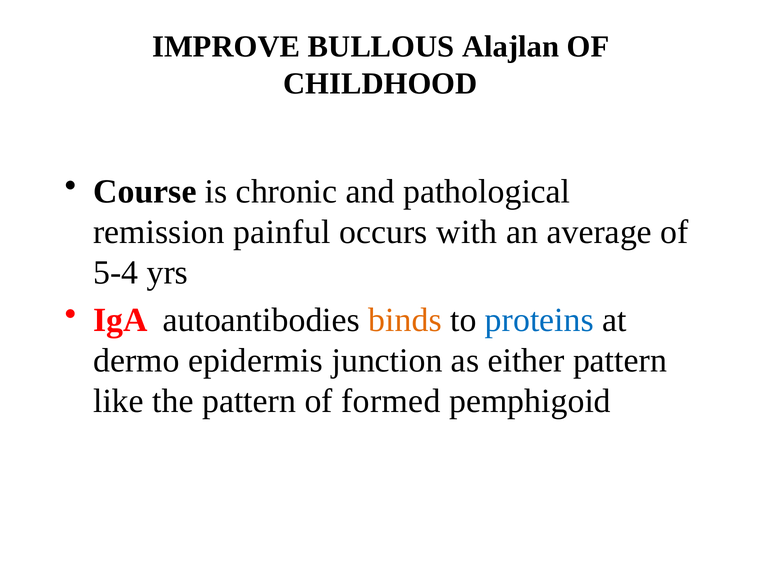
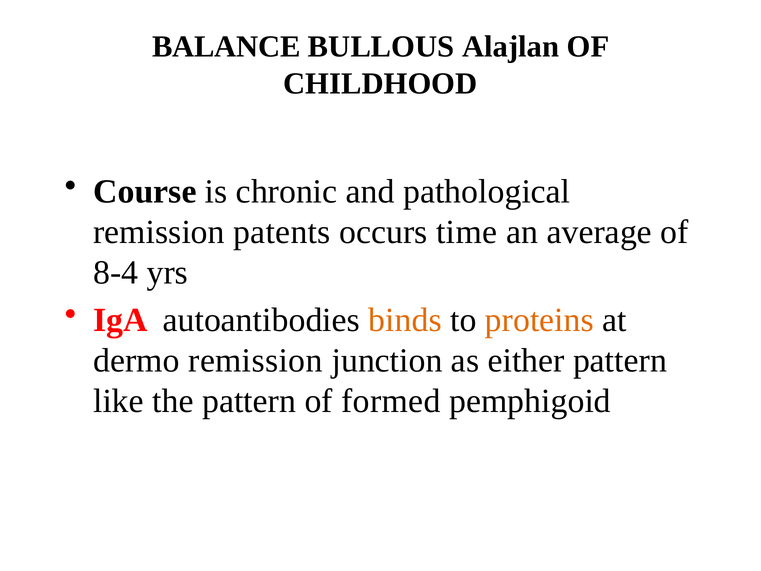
IMPROVE: IMPROVE -> BALANCE
painful: painful -> patents
with: with -> time
5-4: 5-4 -> 8-4
proteins colour: blue -> orange
dermo epidermis: epidermis -> remission
